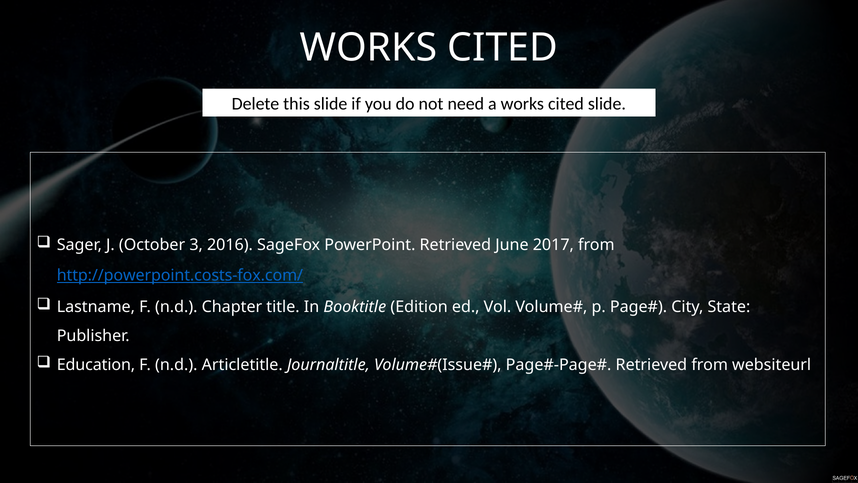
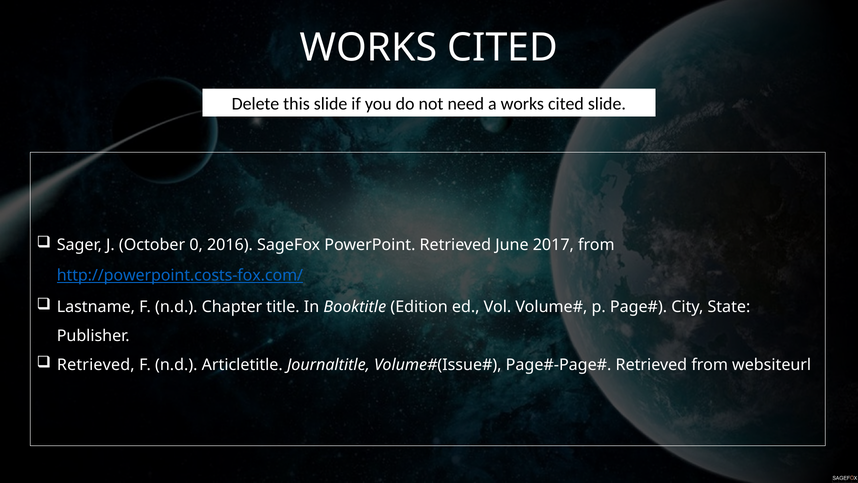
3: 3 -> 0
Education at (96, 365): Education -> Retrieved
